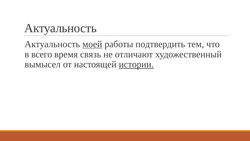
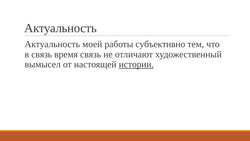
моей underline: present -> none
подтвердить: подтвердить -> субъективно
в всего: всего -> связь
